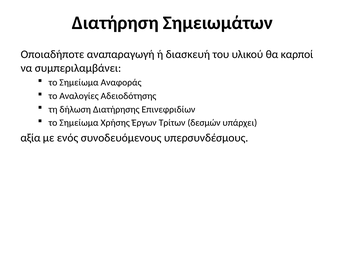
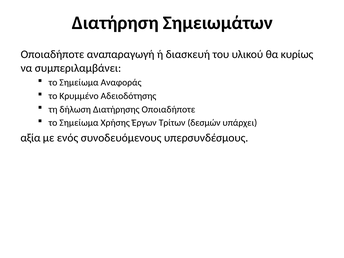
καρποί: καρποί -> κυρίως
Αναλογίες: Αναλογίες -> Κρυμμένο
Διατήρησης Επινεφριδίων: Επινεφριδίων -> Οποιαδήποτε
